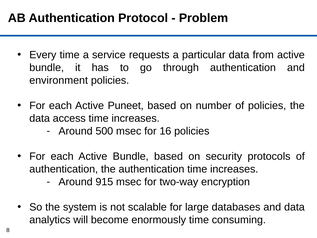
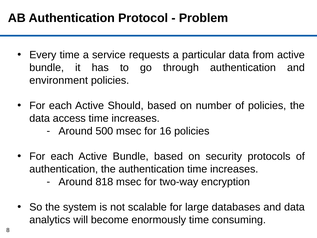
Puneet: Puneet -> Should
915: 915 -> 818
